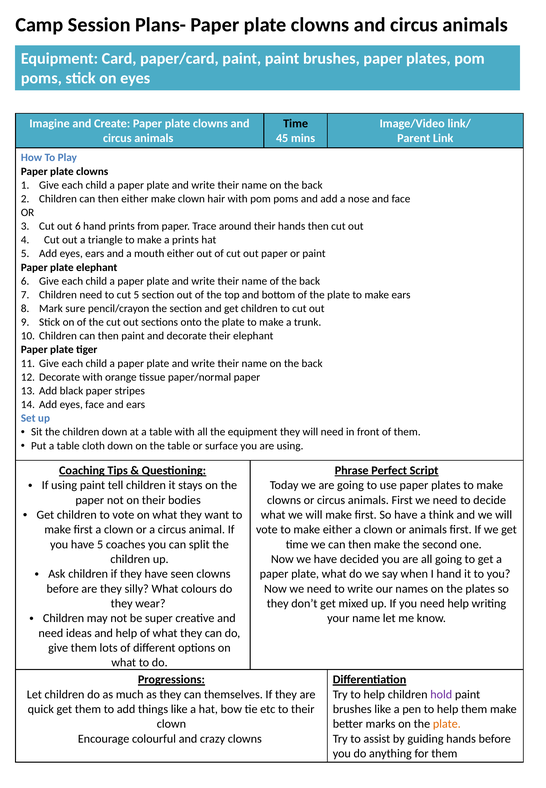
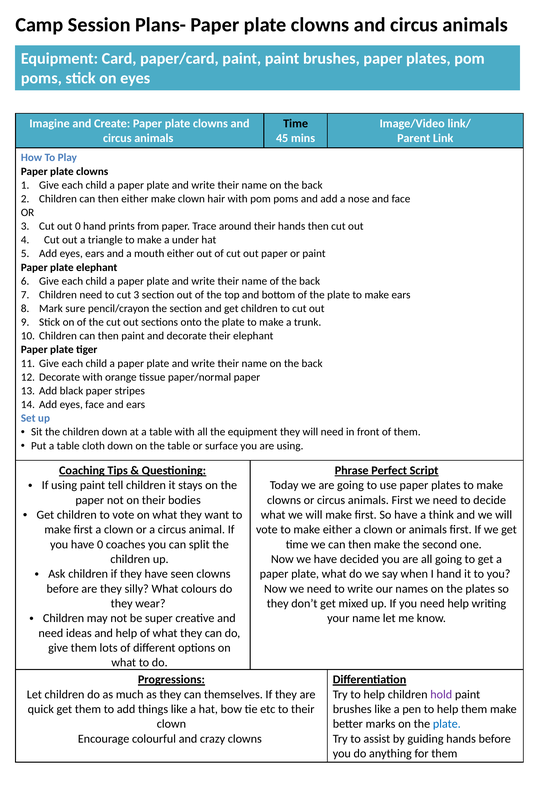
out 6: 6 -> 0
a prints: prints -> under
cut 5: 5 -> 3
have 5: 5 -> 0
plate at (447, 725) colour: orange -> blue
